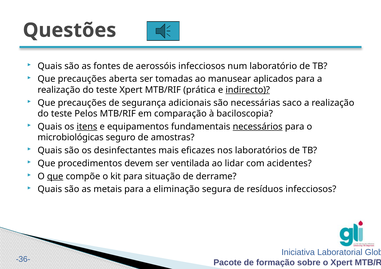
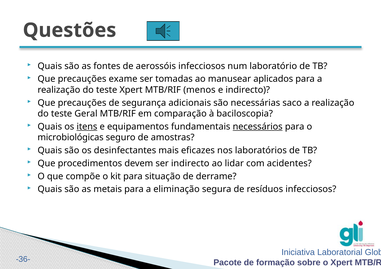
aberta: aberta -> exame
prática: prática -> menos
indirecto at (248, 90) underline: present -> none
Pelos: Pelos -> Geral
ser ventilada: ventilada -> indirecto
que at (55, 176) underline: present -> none
